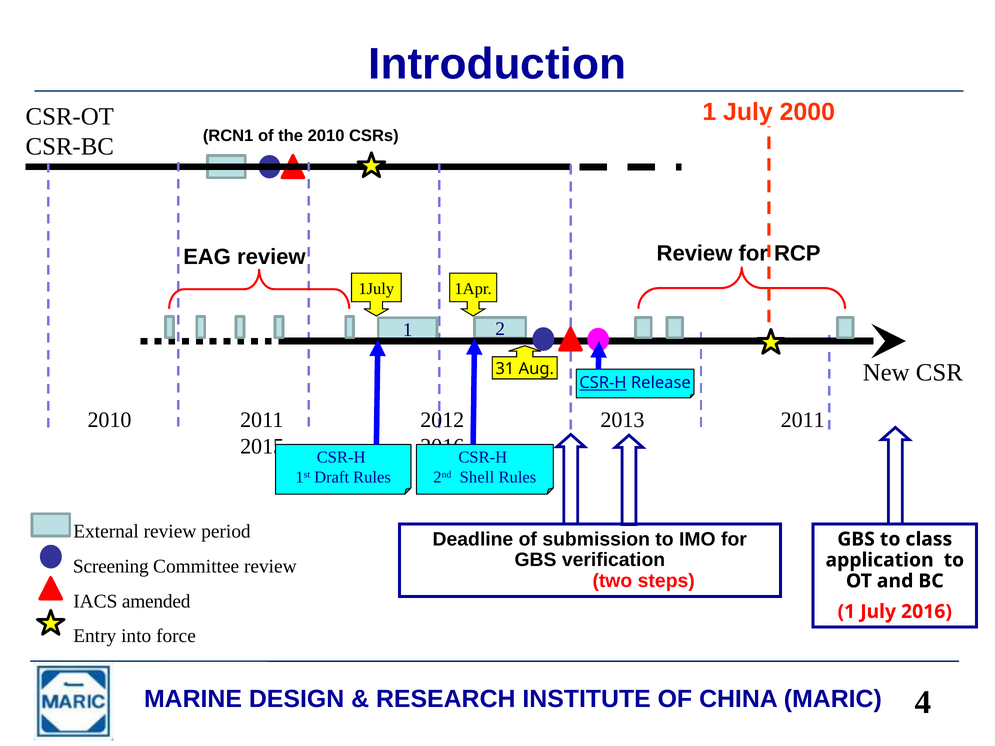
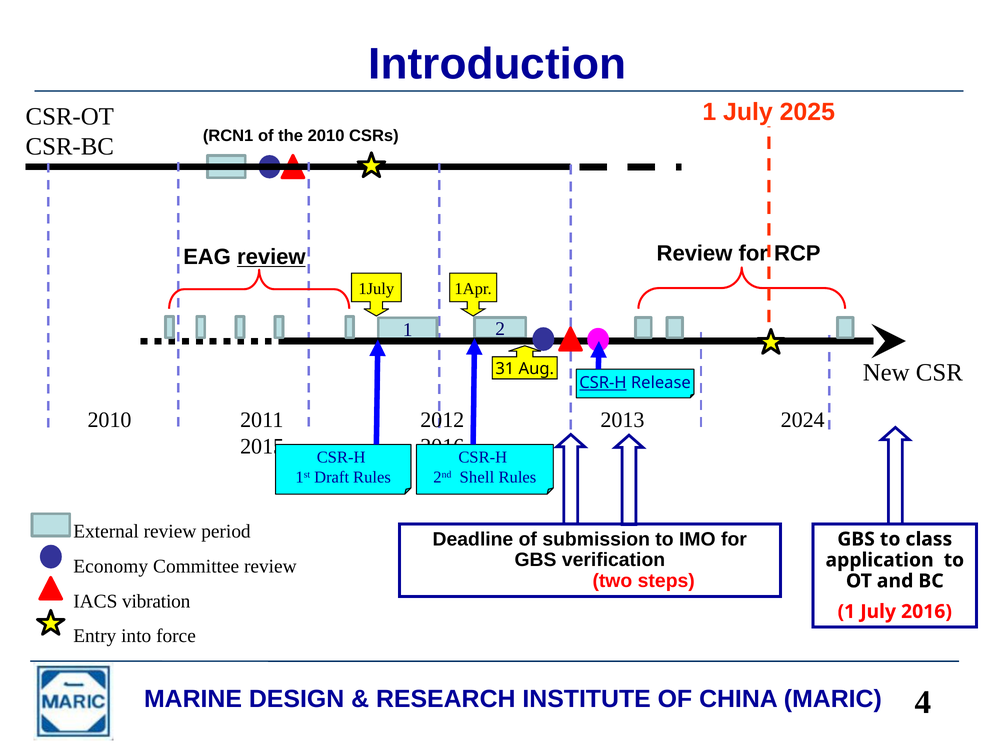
2000: 2000 -> 2025
review at (271, 257) underline: none -> present
2013 2011: 2011 -> 2024
Screening: Screening -> Economy
amended: amended -> vibration
